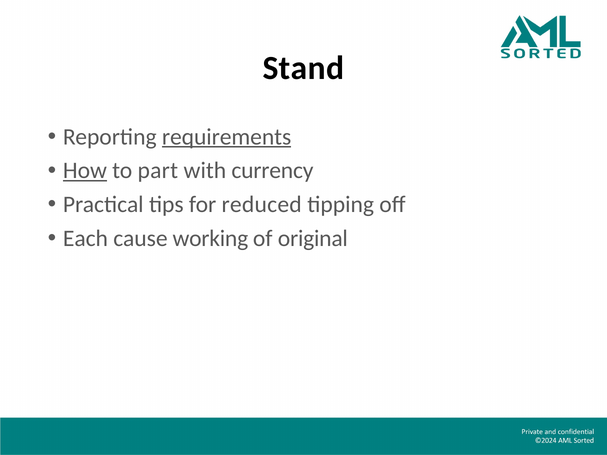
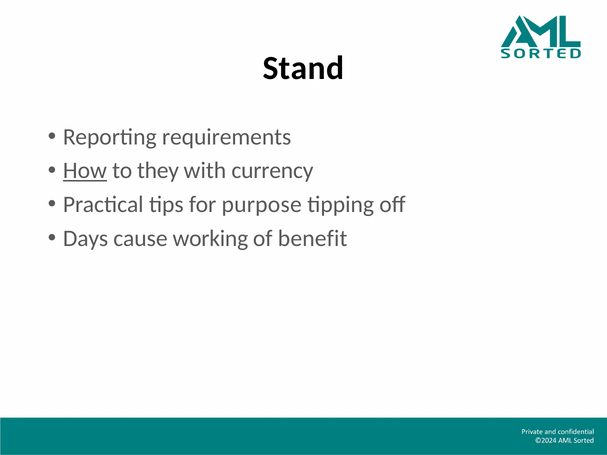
requirements underline: present -> none
part: part -> they
reduced: reduced -> purpose
Each: Each -> Days
original: original -> benefit
